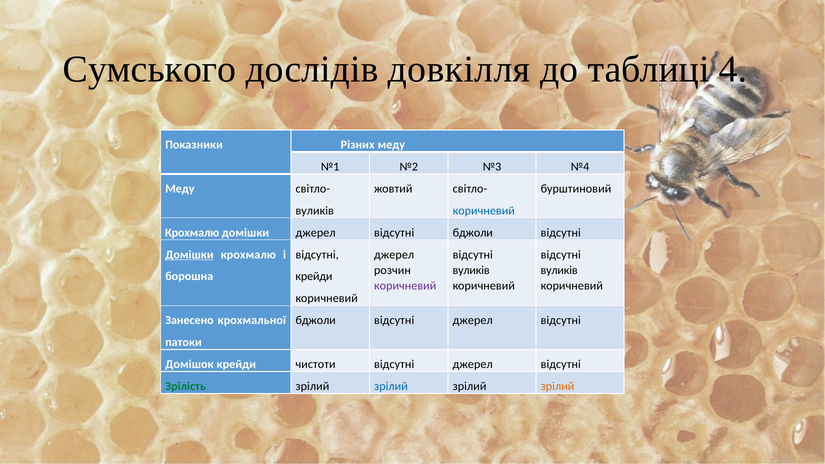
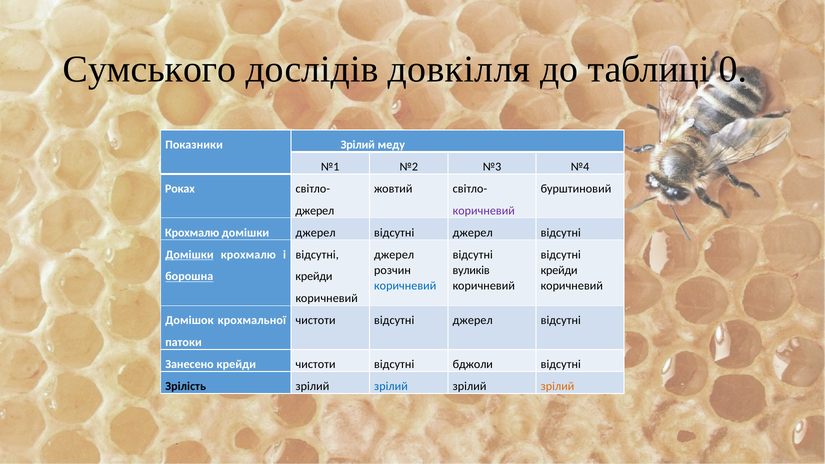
4: 4 -> 0
Показники Різних: Різних -> Зрілий
Меду at (180, 189): Меду -> Роках
вуликів at (315, 211): вуликів -> джерел
коричневий at (484, 211) colour: blue -> purple
бджоли at (473, 233): бджоли -> джерел
вуликів at (559, 270): вуликів -> крейди
борошна underline: none -> present
коричневий at (405, 286) colour: purple -> blue
Занесено: Занесено -> Домішок
бджоли at (316, 320): бджоли -> чистоти
Домішок: Домішок -> Занесено
джерел at (473, 364): джерел -> бджоли
Зрілість colour: green -> black
